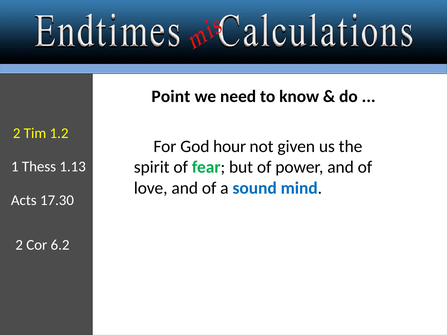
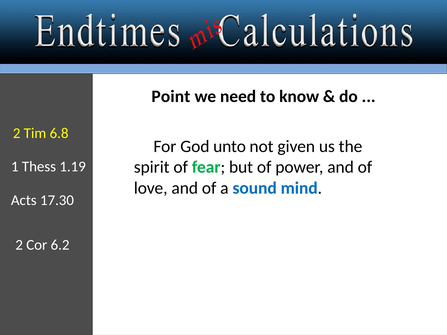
1.2: 1.2 -> 6.8
hour: hour -> unto
1.13: 1.13 -> 1.19
